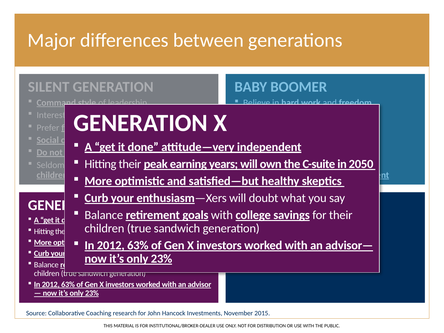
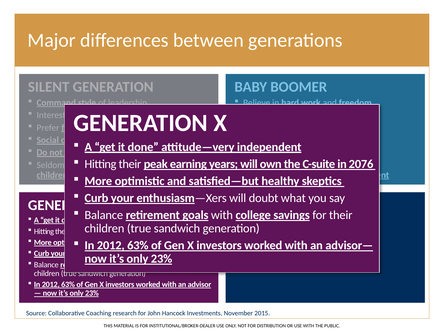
2050: 2050 -> 2076
